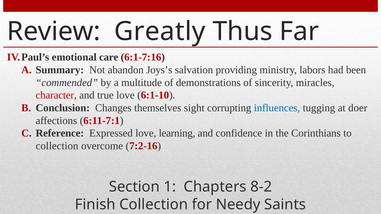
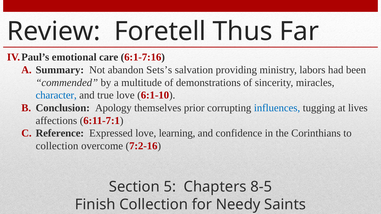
Greatly: Greatly -> Foretell
Joys’s: Joys’s -> Sets’s
character colour: red -> blue
Changes: Changes -> Apology
sight: sight -> prior
doer: doer -> lives
1: 1 -> 5
8-2: 8-2 -> 8-5
